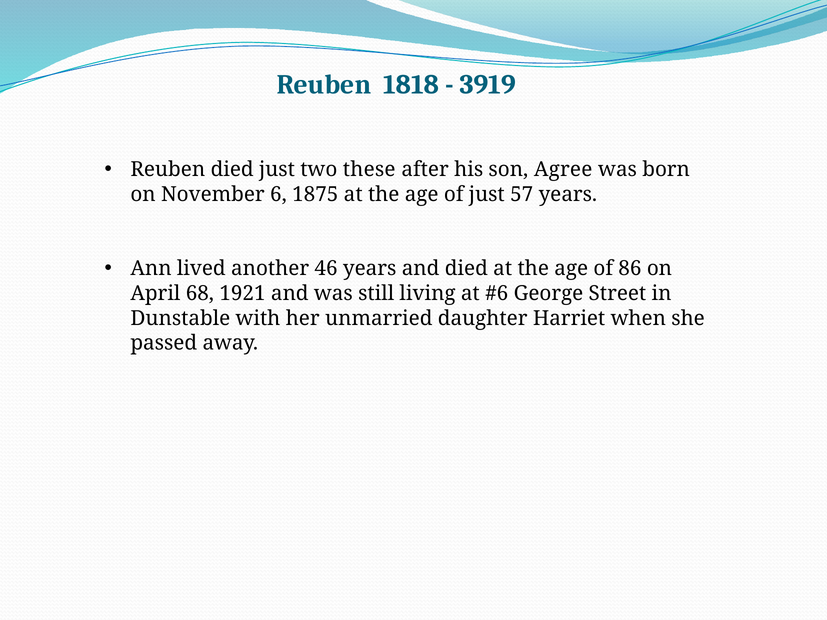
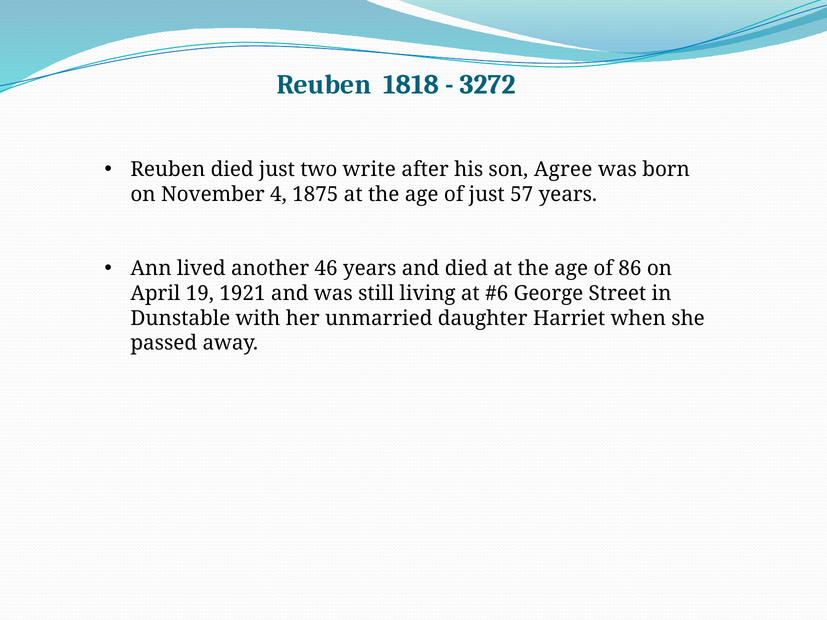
3919: 3919 -> 3272
these: these -> write
6: 6 -> 4
68: 68 -> 19
